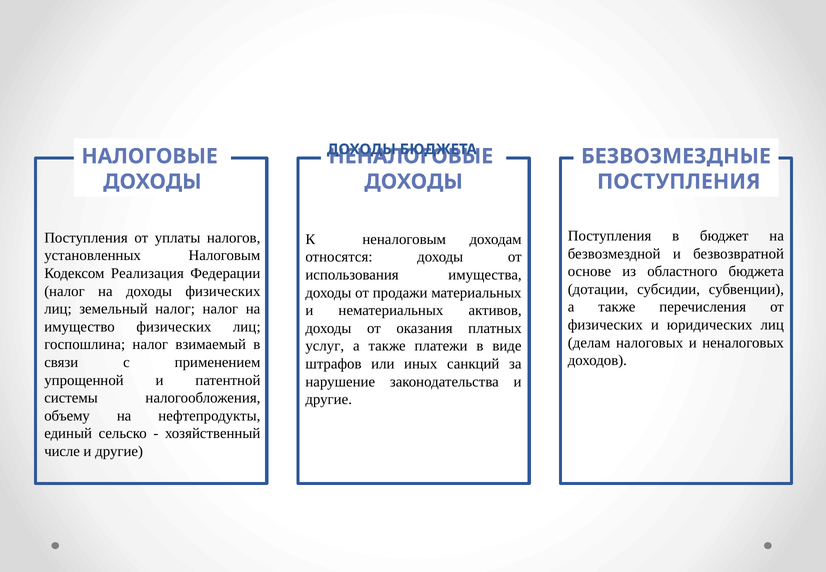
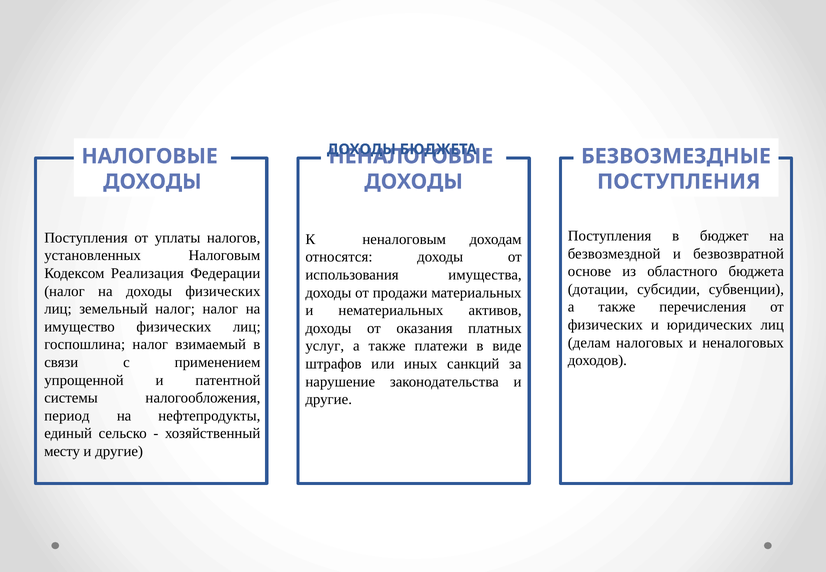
объему: объему -> период
числе: числе -> месту
